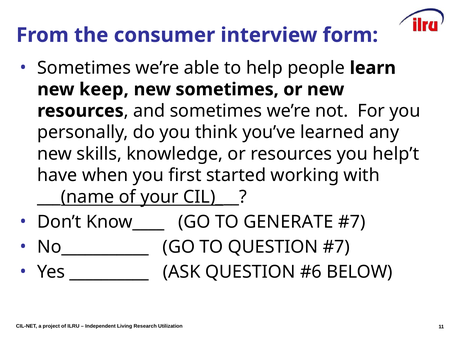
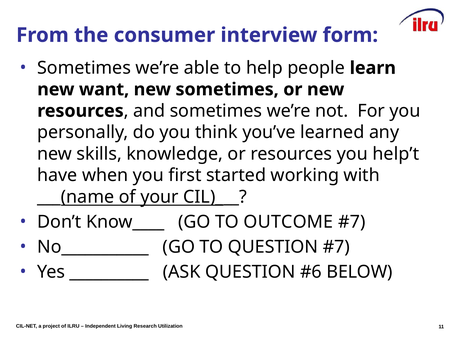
keep: keep -> want
GENERATE: GENERATE -> OUTCOME
